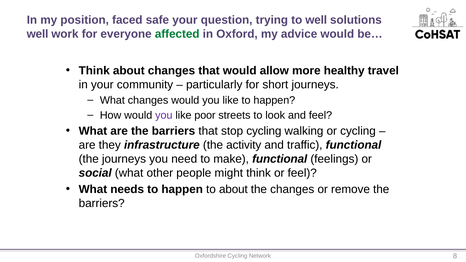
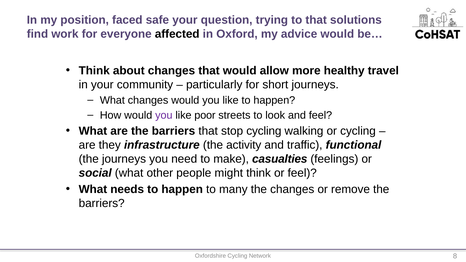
to well: well -> that
well at (38, 34): well -> find
affected colour: green -> black
make functional: functional -> casualties
to about: about -> many
